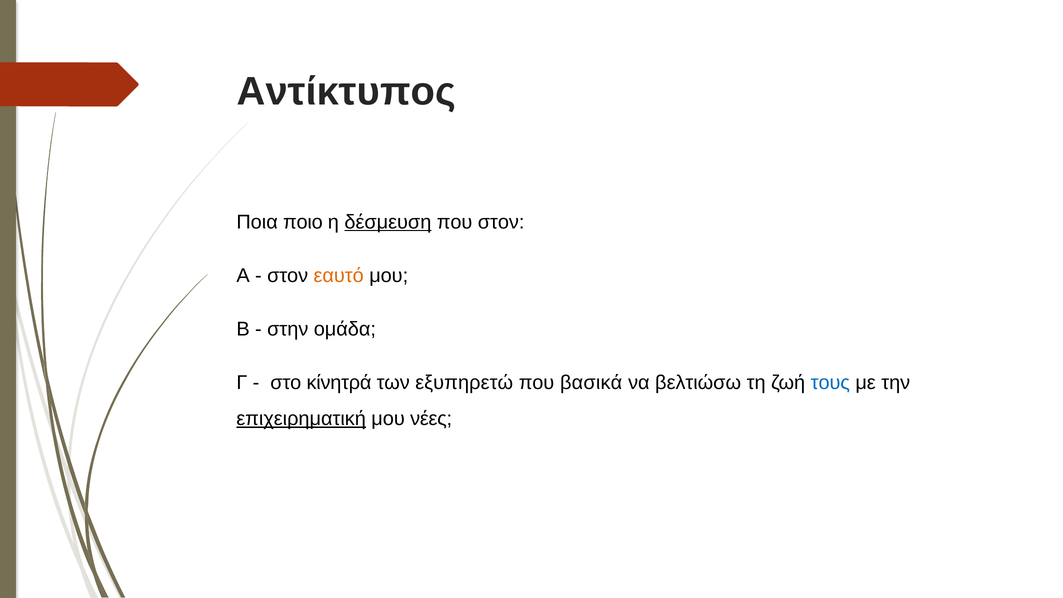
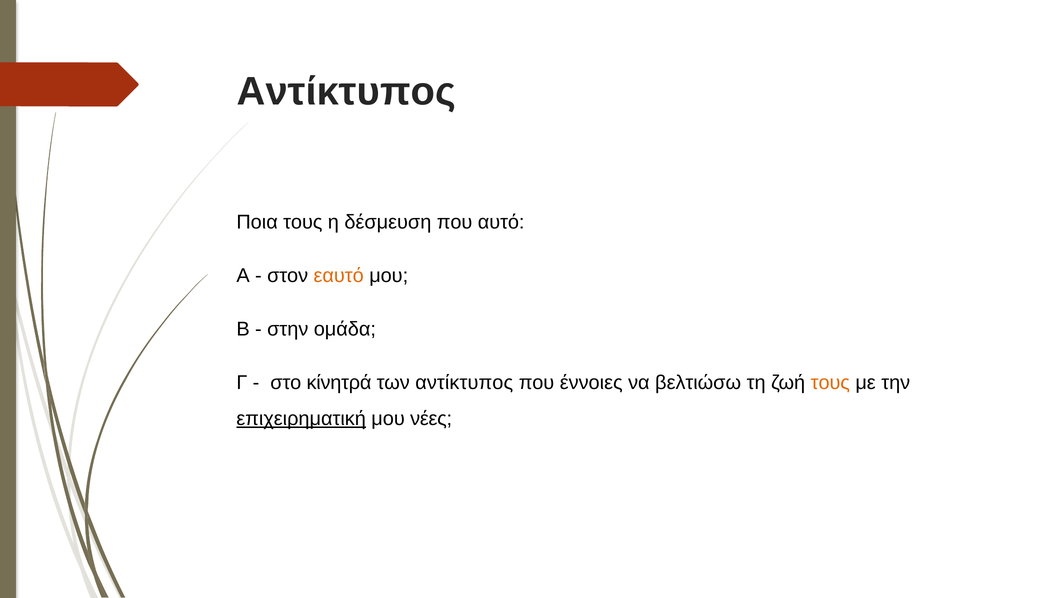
Ποια ποιο: ποιο -> τους
δέσμευση underline: present -> none
που στον: στον -> αυτό
των εξυπηρετώ: εξυπηρετώ -> αντίκτυπος
βασικά: βασικά -> έννοιες
τους at (830, 383) colour: blue -> orange
